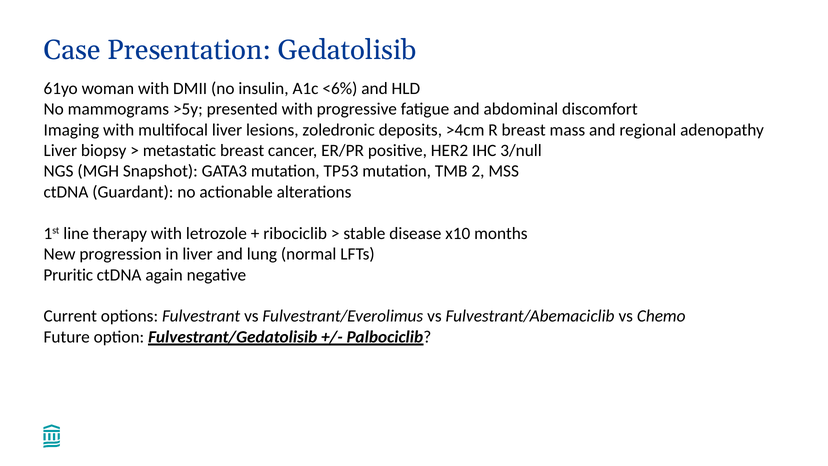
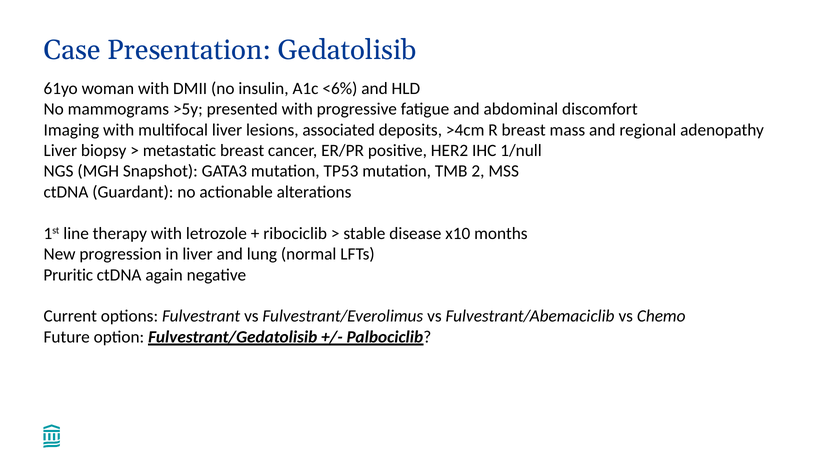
zoledronic: zoledronic -> associated
3/null: 3/null -> 1/null
